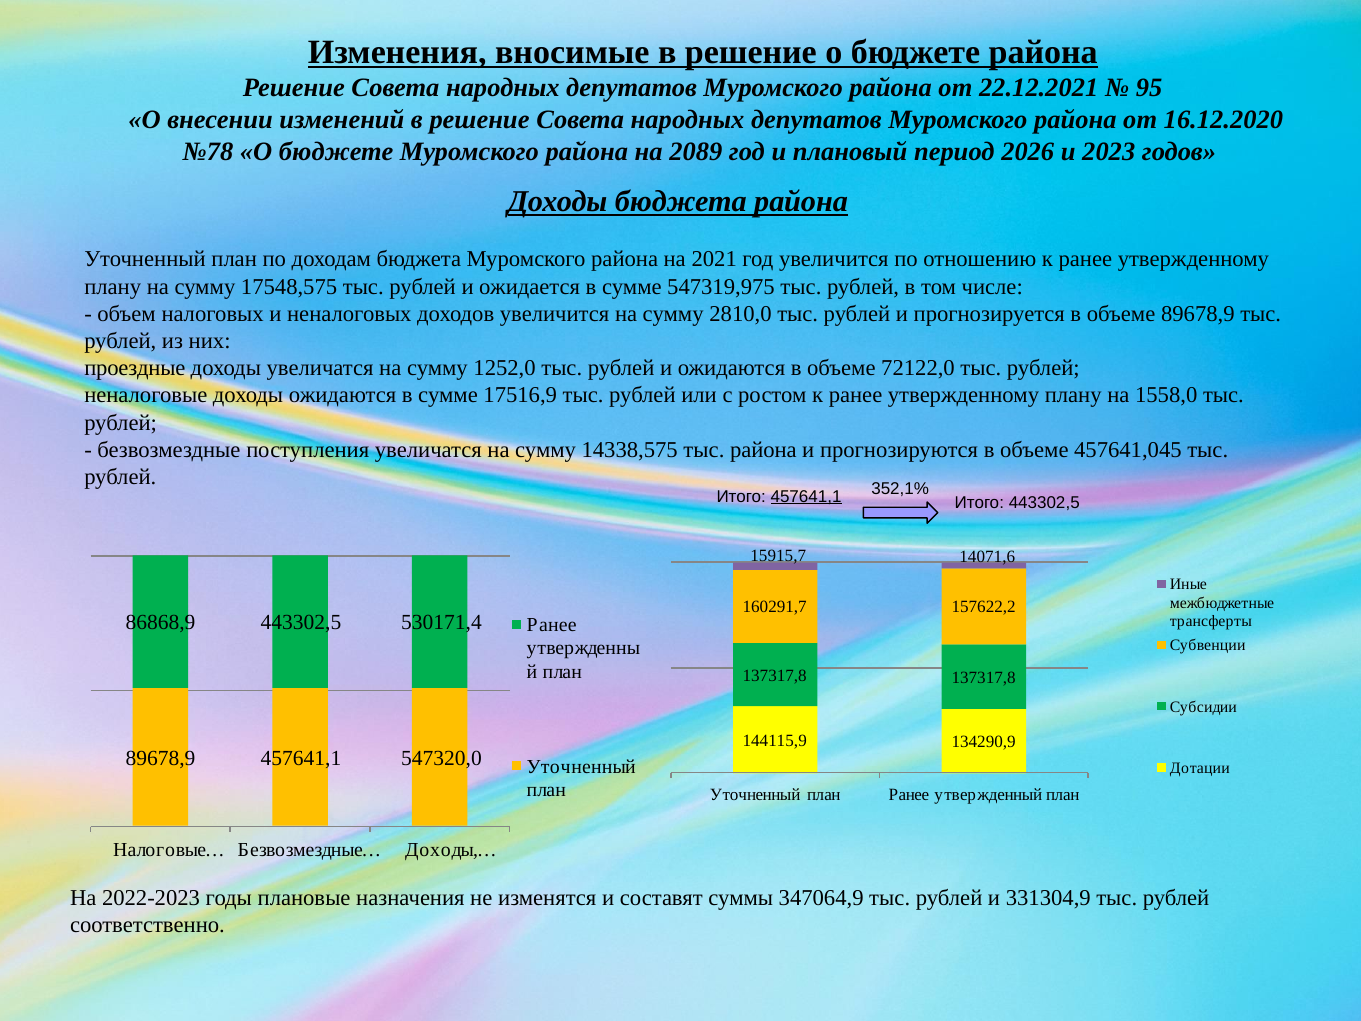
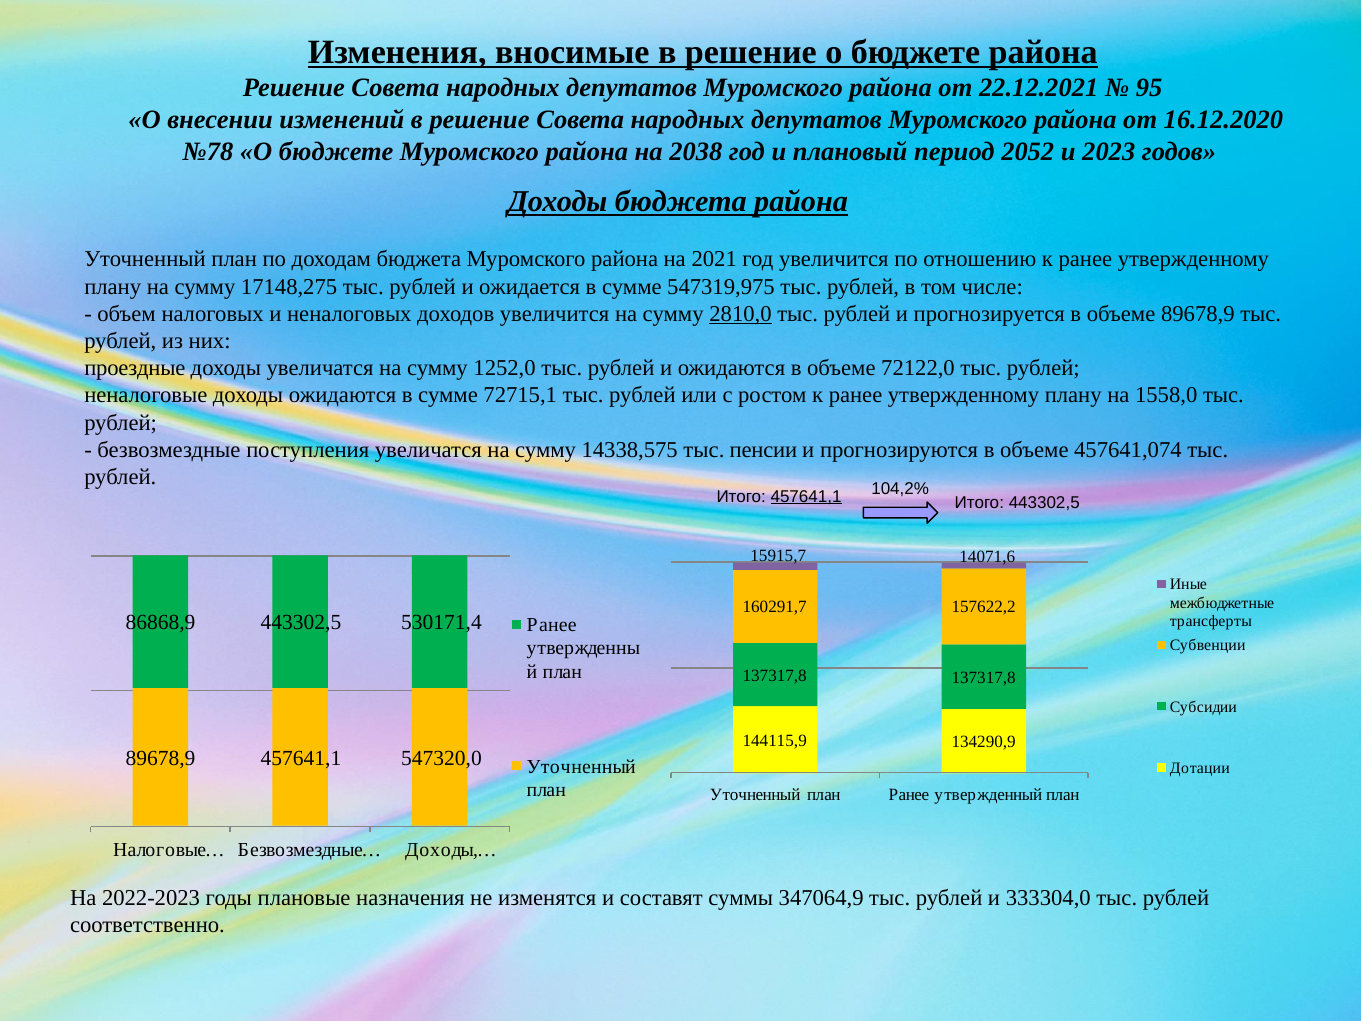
2089: 2089 -> 2038
2026: 2026 -> 2052
17548,575: 17548,575 -> 17148,275
2810,0 underline: none -> present
17516,9: 17516,9 -> 72715,1
тыс района: района -> пенсии
457641,045: 457641,045 -> 457641,074
352,1%: 352,1% -> 104,2%
331304,9: 331304,9 -> 333304,0
